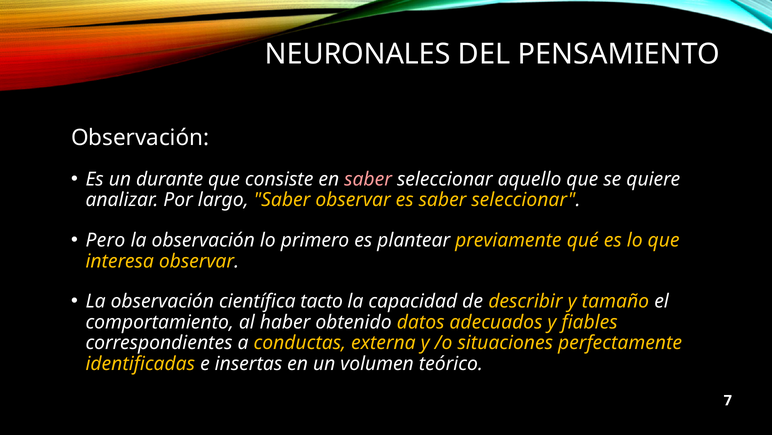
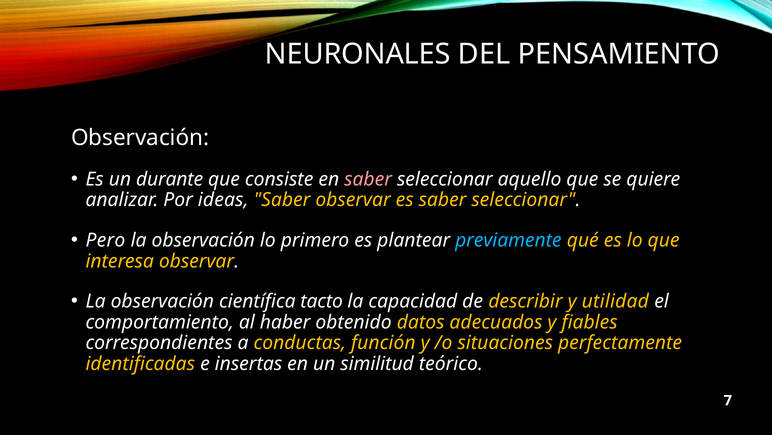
largo: largo -> ideas
previamente colour: yellow -> light blue
tamaño: tamaño -> utilidad
externa: externa -> función
volumen: volumen -> similitud
